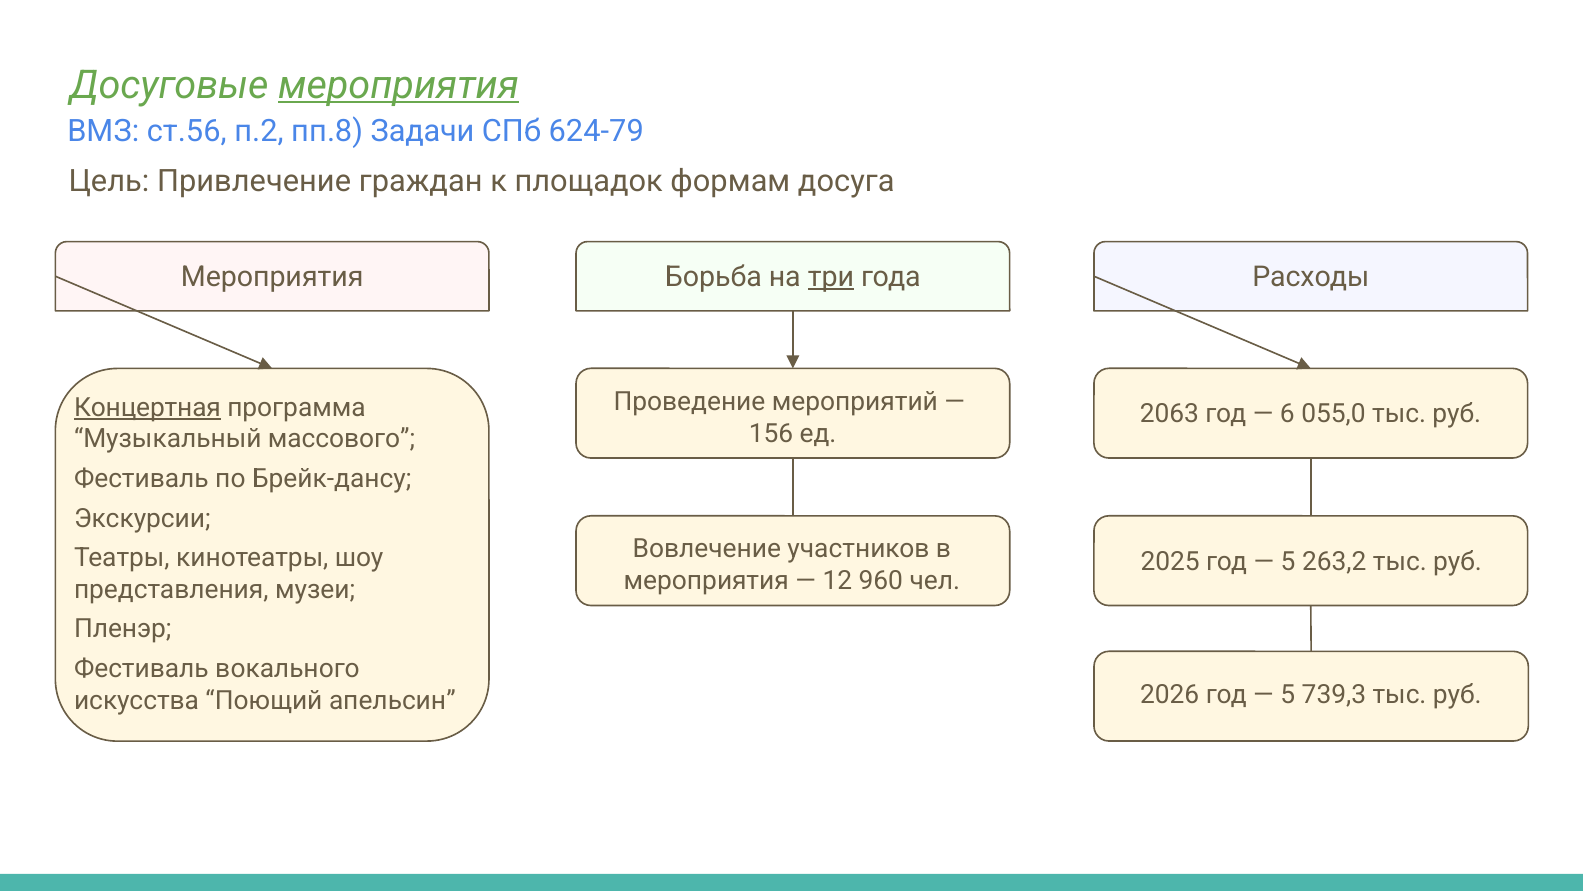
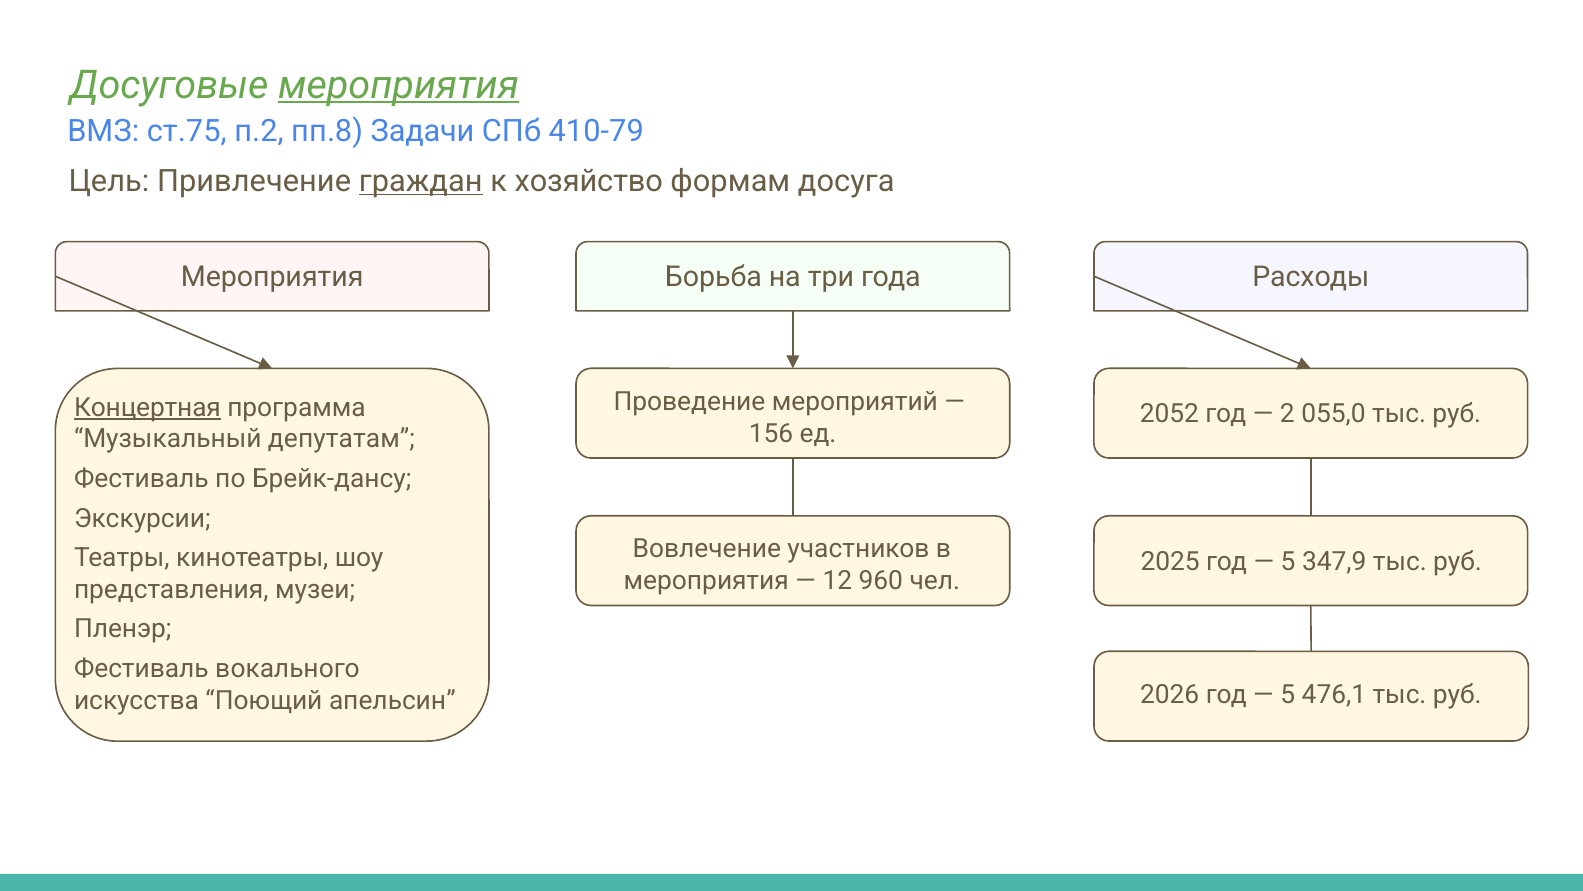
ст.56: ст.56 -> ст.75
624-79: 624-79 -> 410-79
граждан underline: none -> present
площадок: площадок -> хозяйство
три underline: present -> none
2063: 2063 -> 2052
6: 6 -> 2
массового: массового -> депутатам
263,2: 263,2 -> 347,9
739,3: 739,3 -> 476,1
